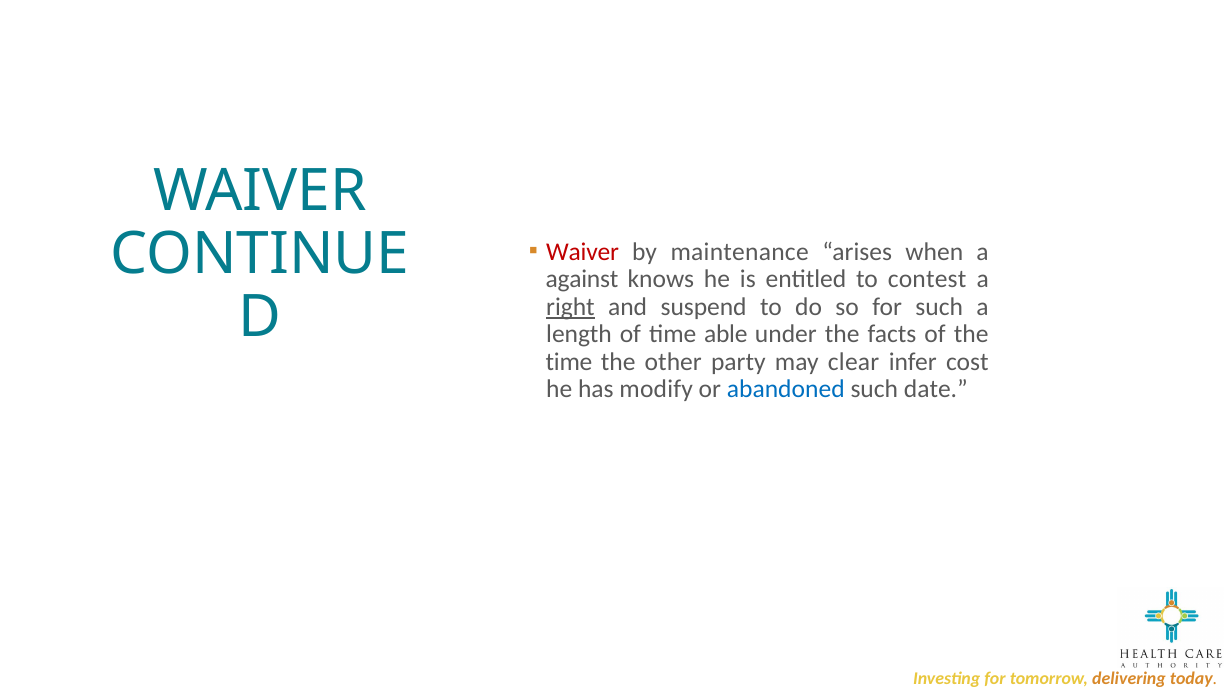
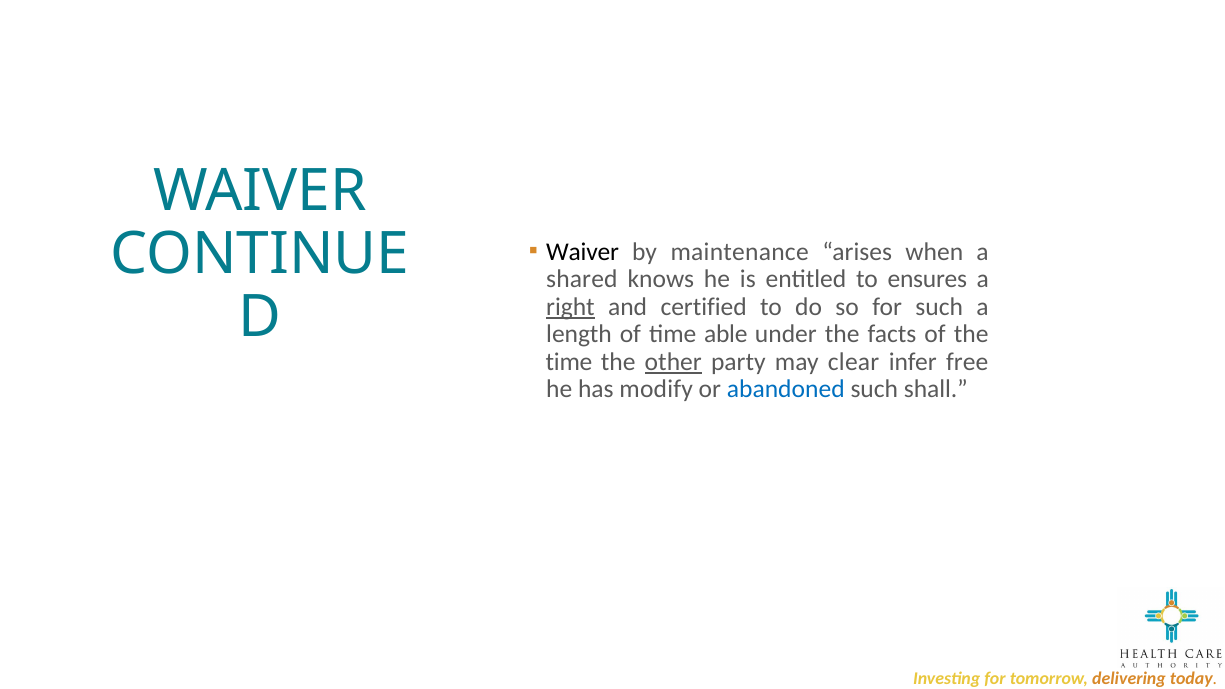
Waiver at (583, 252) colour: red -> black
against: against -> shared
contest: contest -> ensures
suspend: suspend -> certified
other underline: none -> present
cost: cost -> free
date: date -> shall
